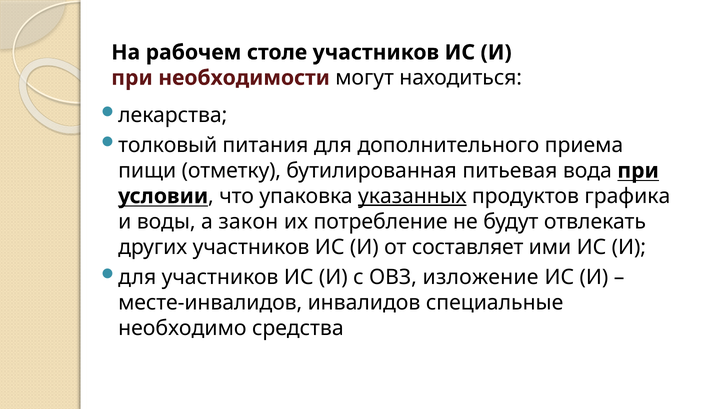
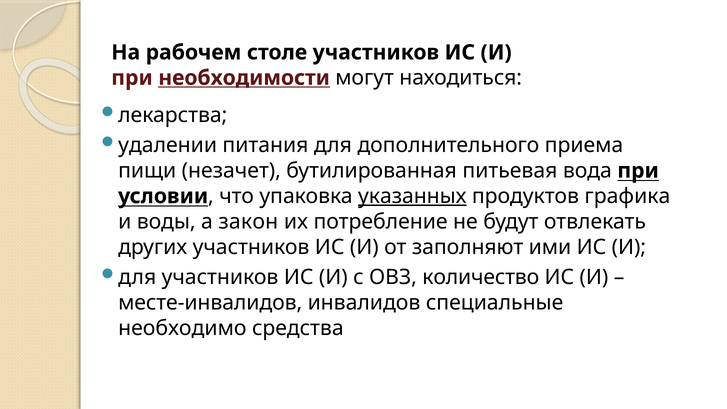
необходимости underline: none -> present
толковый: толковый -> удалении
отметку: отметку -> незачет
составляет: составляет -> заполняют
изложение: изложение -> количество
